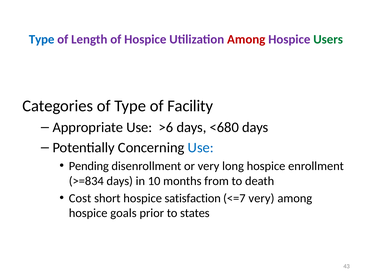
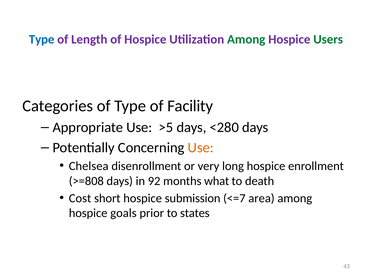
Among at (246, 39) colour: red -> green
>6: >6 -> >5
<680: <680 -> <280
Use at (201, 148) colour: blue -> orange
Pending: Pending -> Chelsea
>=834: >=834 -> >=808
10: 10 -> 92
from: from -> what
satisfaction: satisfaction -> submission
<=7 very: very -> area
